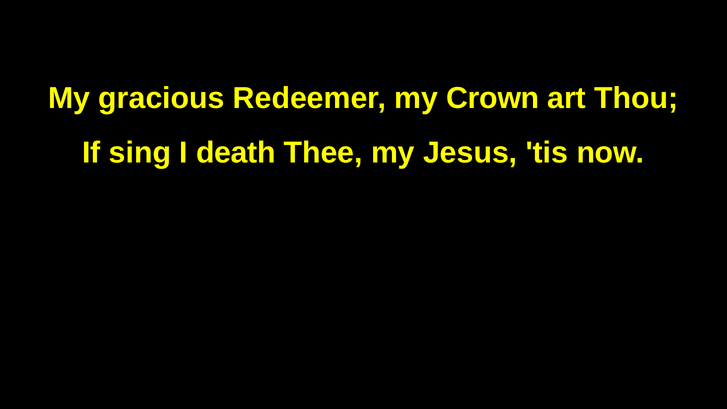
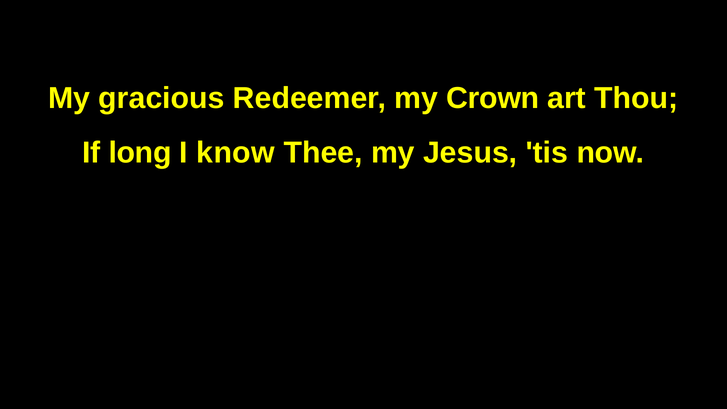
sing: sing -> long
death: death -> know
